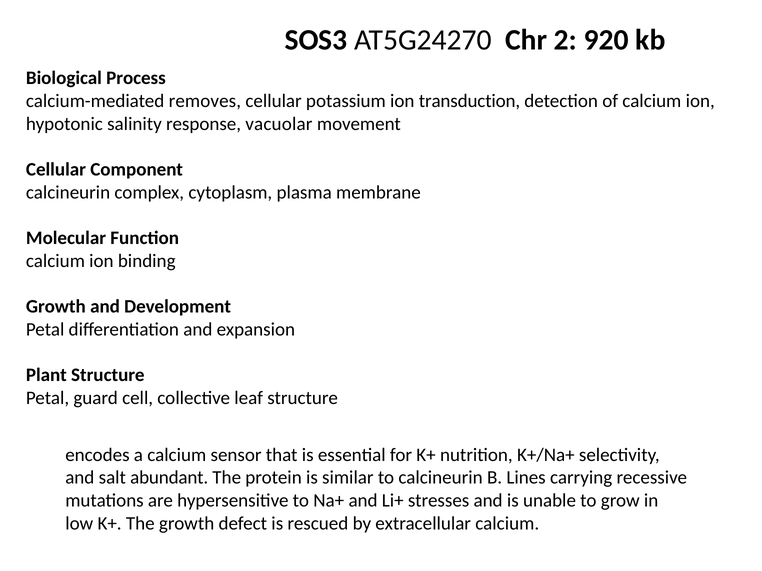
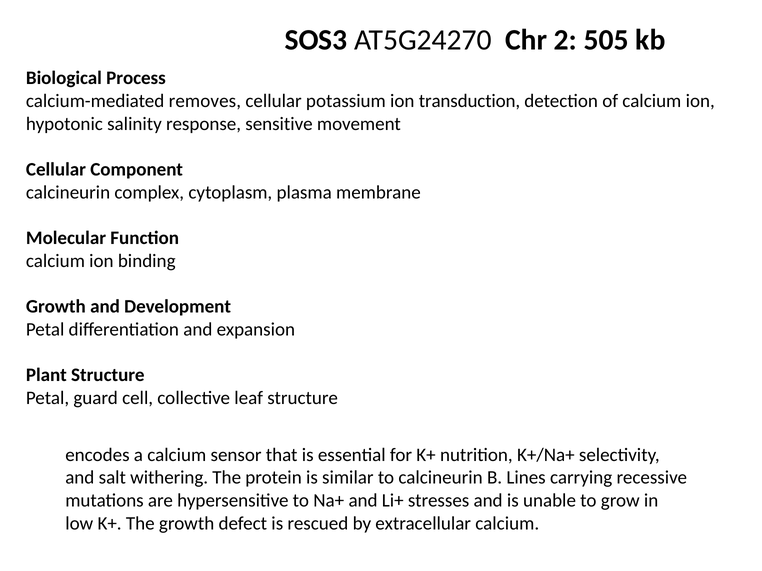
920: 920 -> 505
vacuolar: vacuolar -> sensitive
abundant: abundant -> withering
